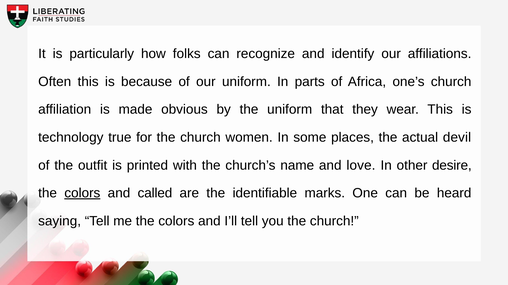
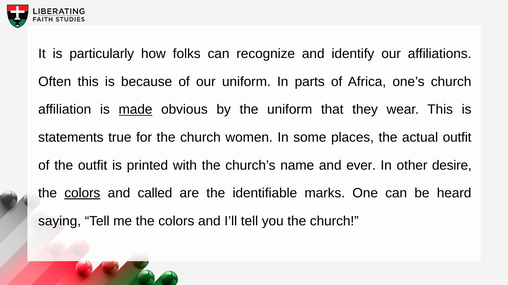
made underline: none -> present
technology: technology -> statements
actual devil: devil -> outfit
love: love -> ever
